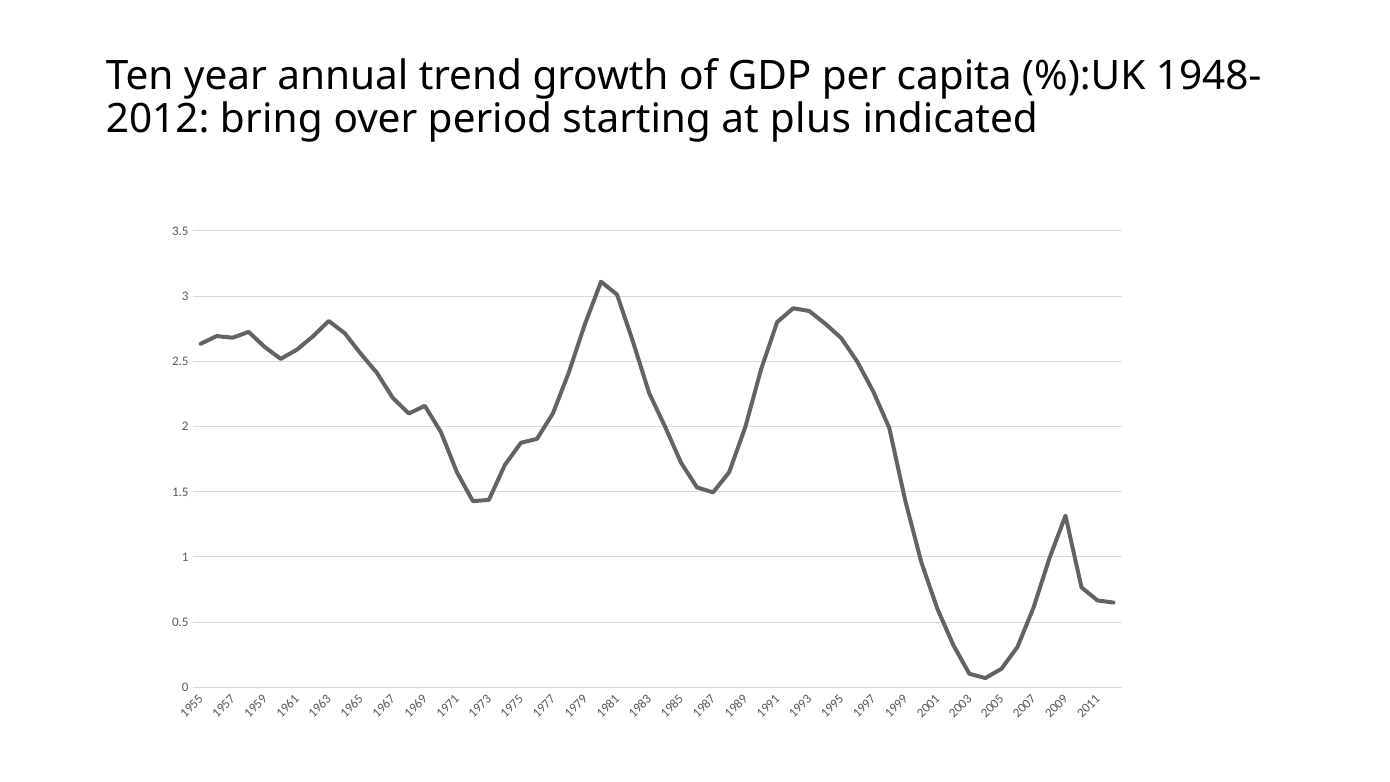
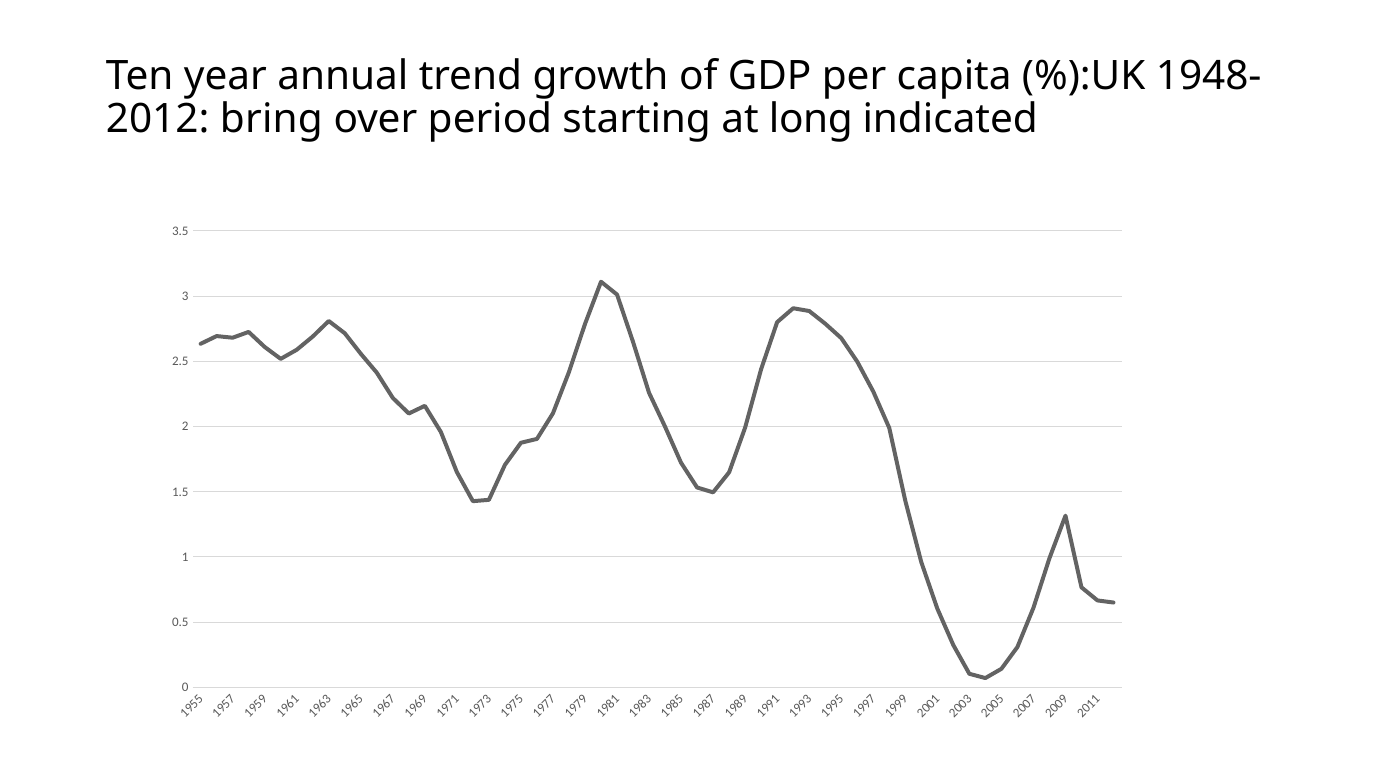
plus: plus -> long
